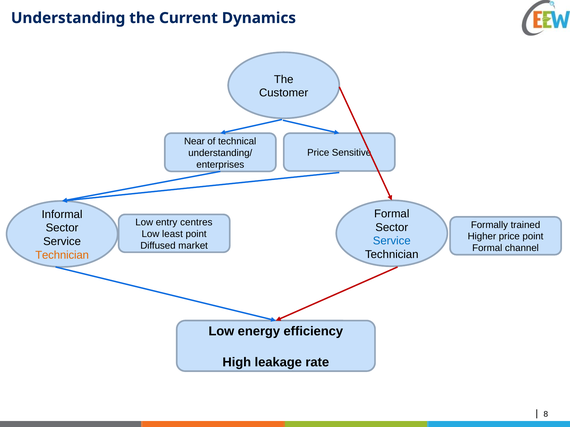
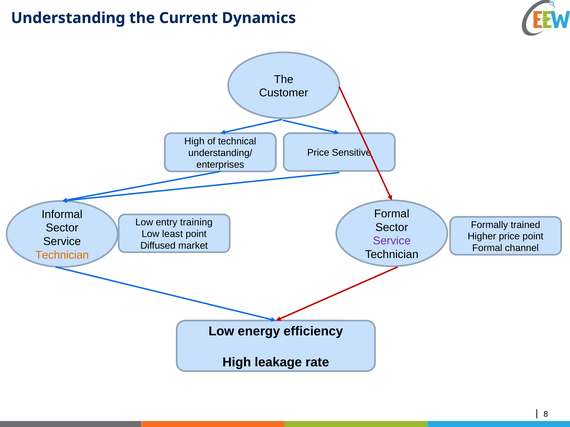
Near at (195, 141): Near -> High
centres: centres -> training
Service at (392, 241) colour: blue -> purple
